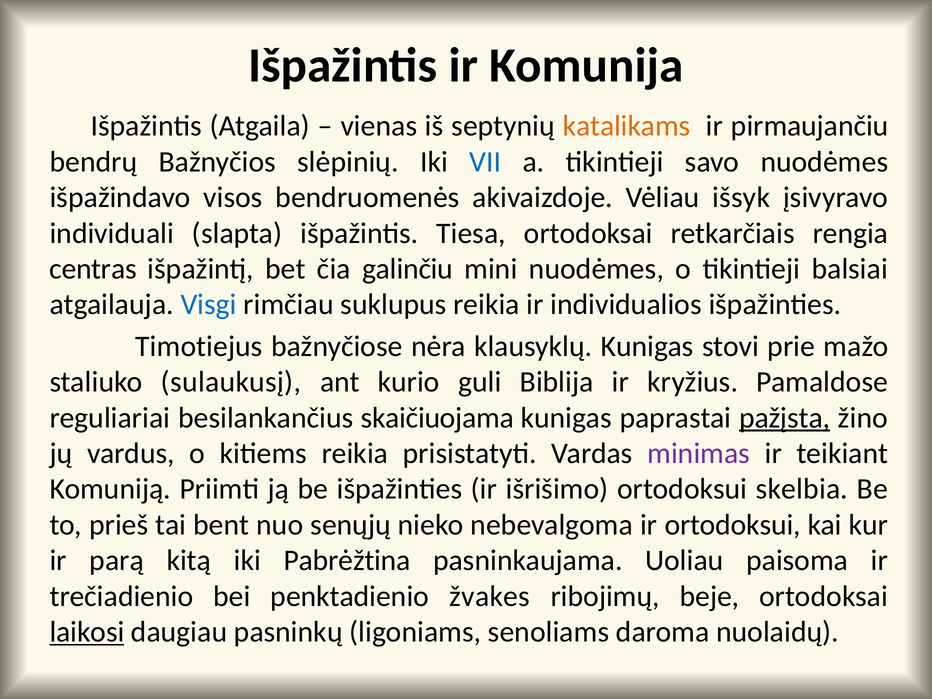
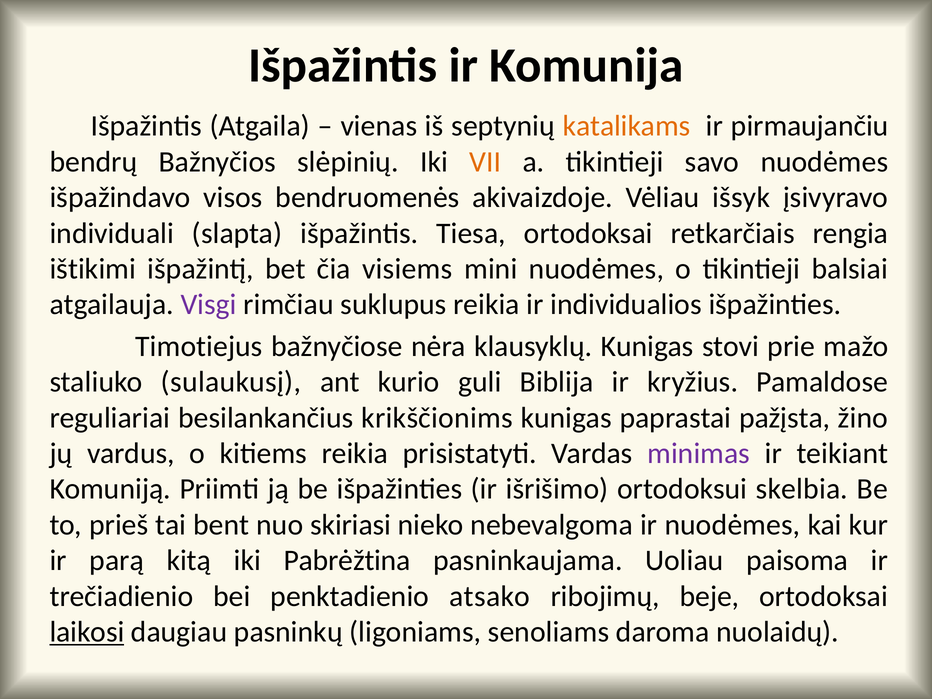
VII colour: blue -> orange
centras: centras -> ištikimi
galinčiu: galinčiu -> visiems
Visgi colour: blue -> purple
skaičiuojama: skaičiuojama -> krikščionims
pažįsta underline: present -> none
senųjų: senųjų -> skiriasi
ir ortodoksui: ortodoksui -> nuodėmes
žvakes: žvakes -> atsako
